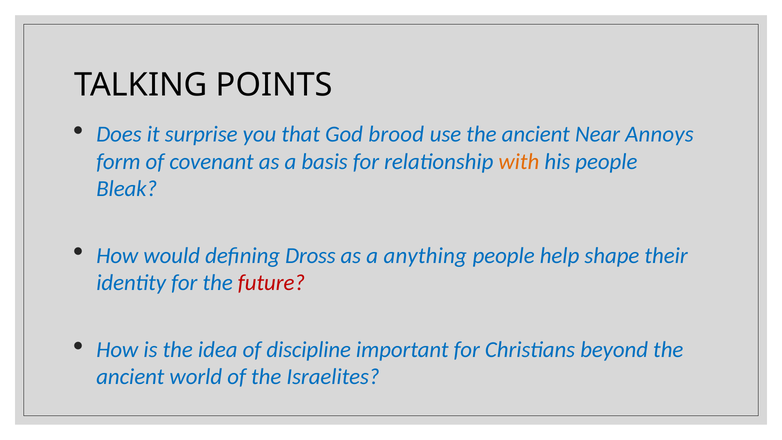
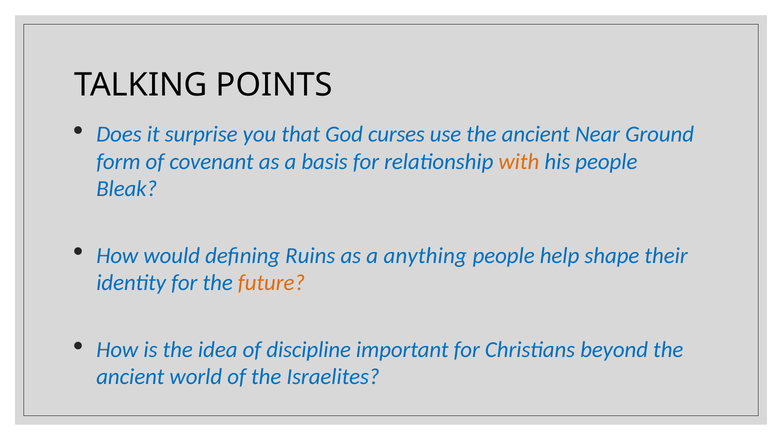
brood: brood -> curses
Annoys: Annoys -> Ground
Dross: Dross -> Ruins
future colour: red -> orange
